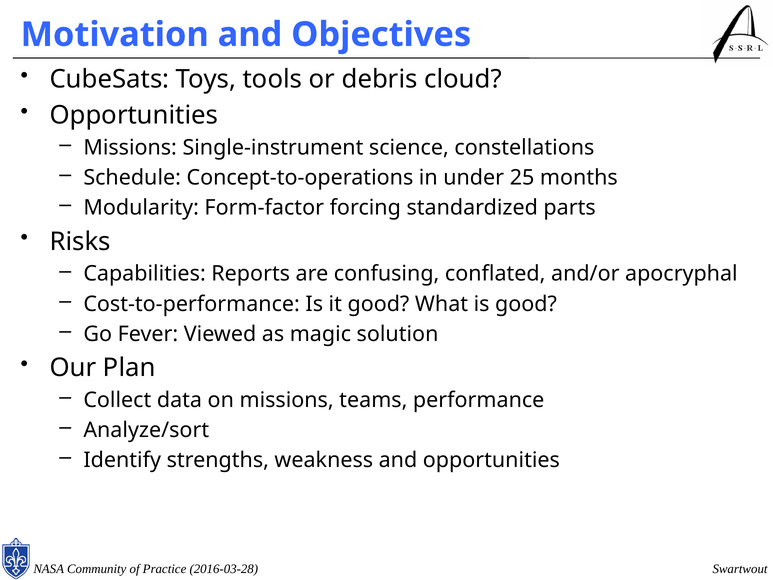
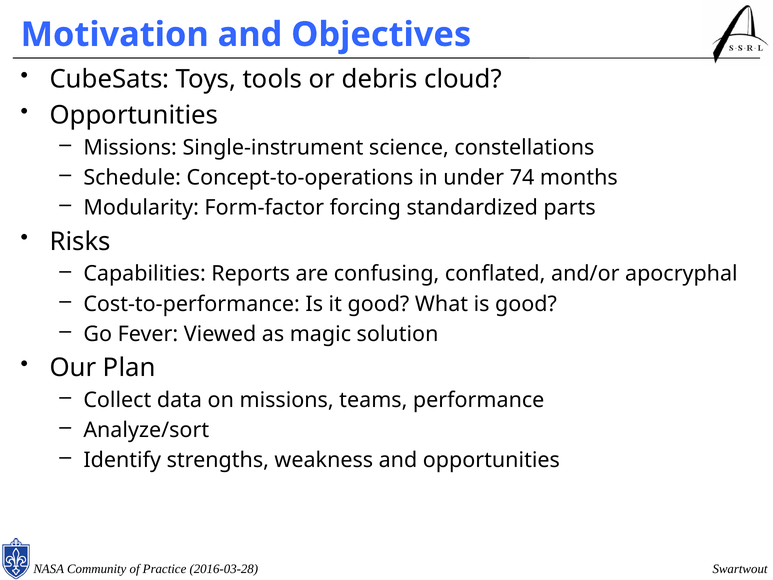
25: 25 -> 74
